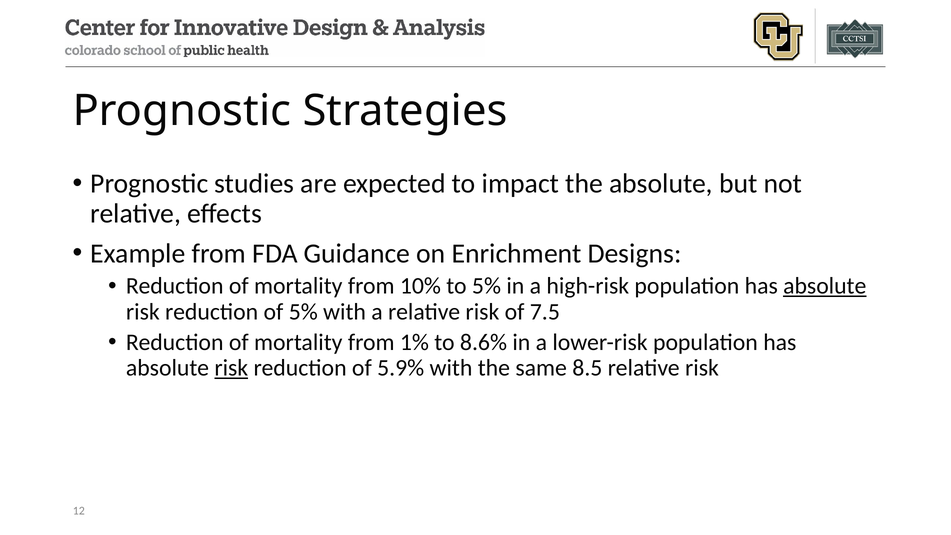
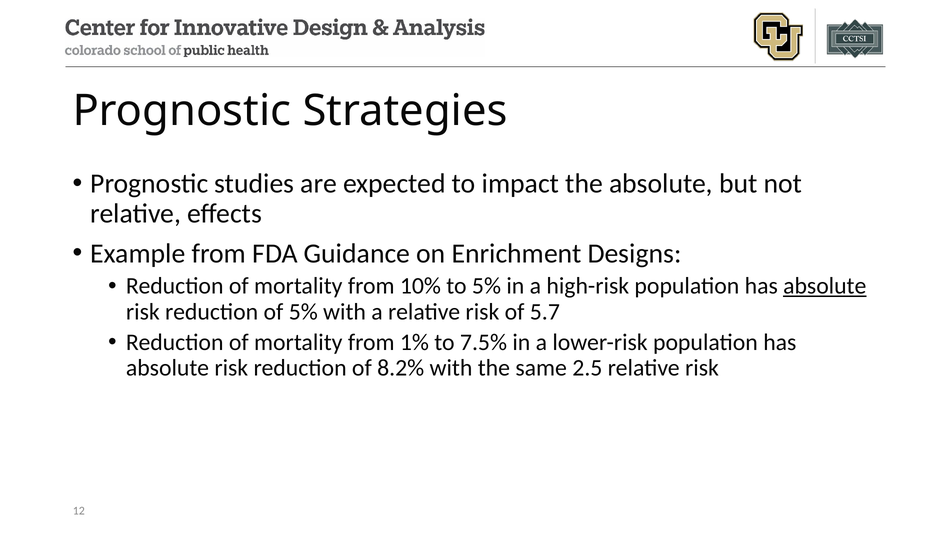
7.5: 7.5 -> 5.7
8.6%: 8.6% -> 7.5%
risk at (231, 368) underline: present -> none
5.9%: 5.9% -> 8.2%
8.5: 8.5 -> 2.5
